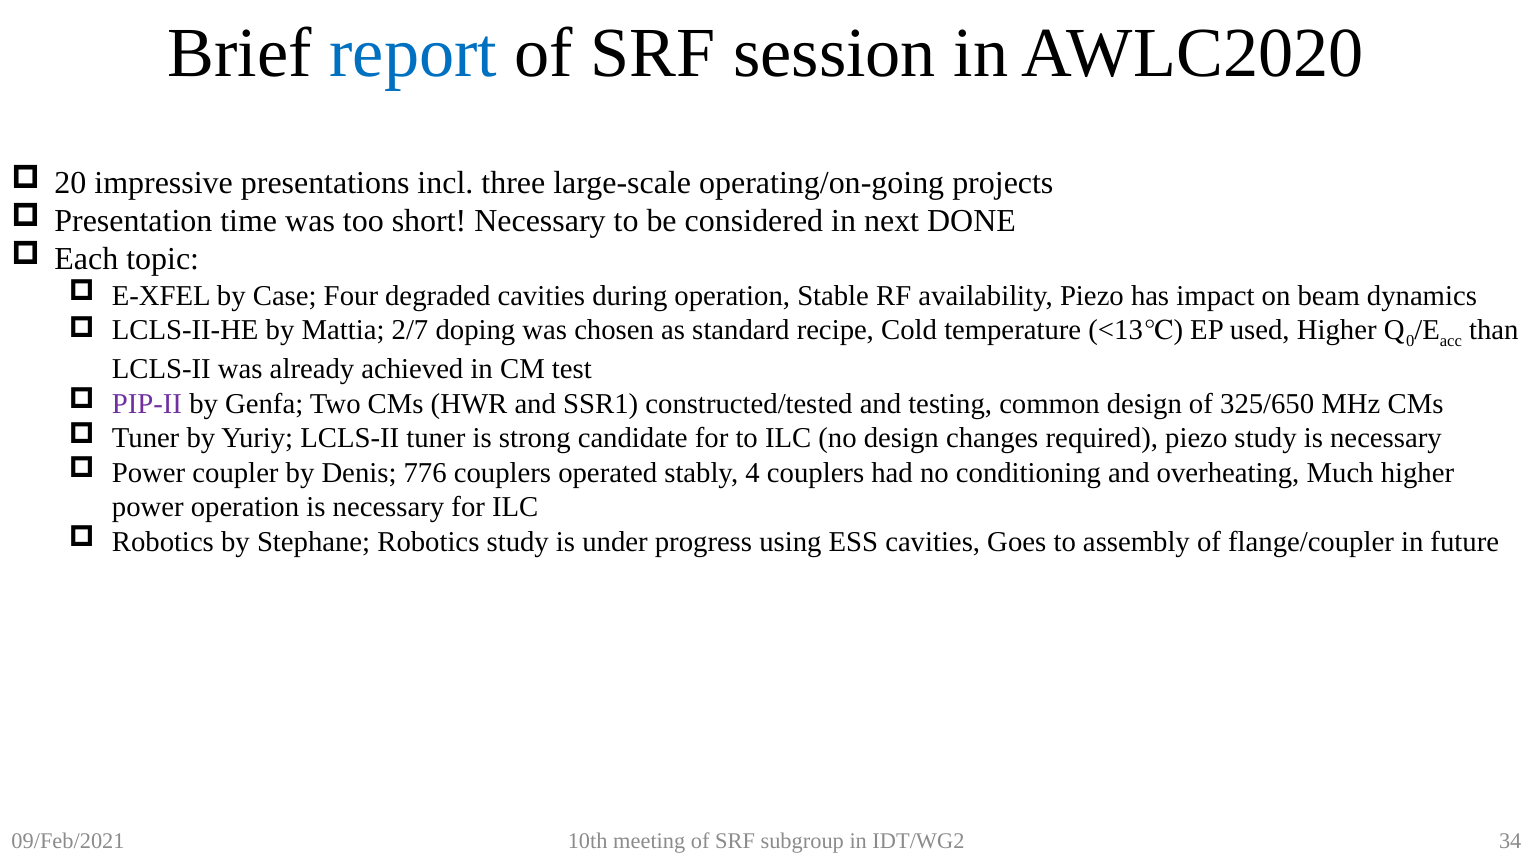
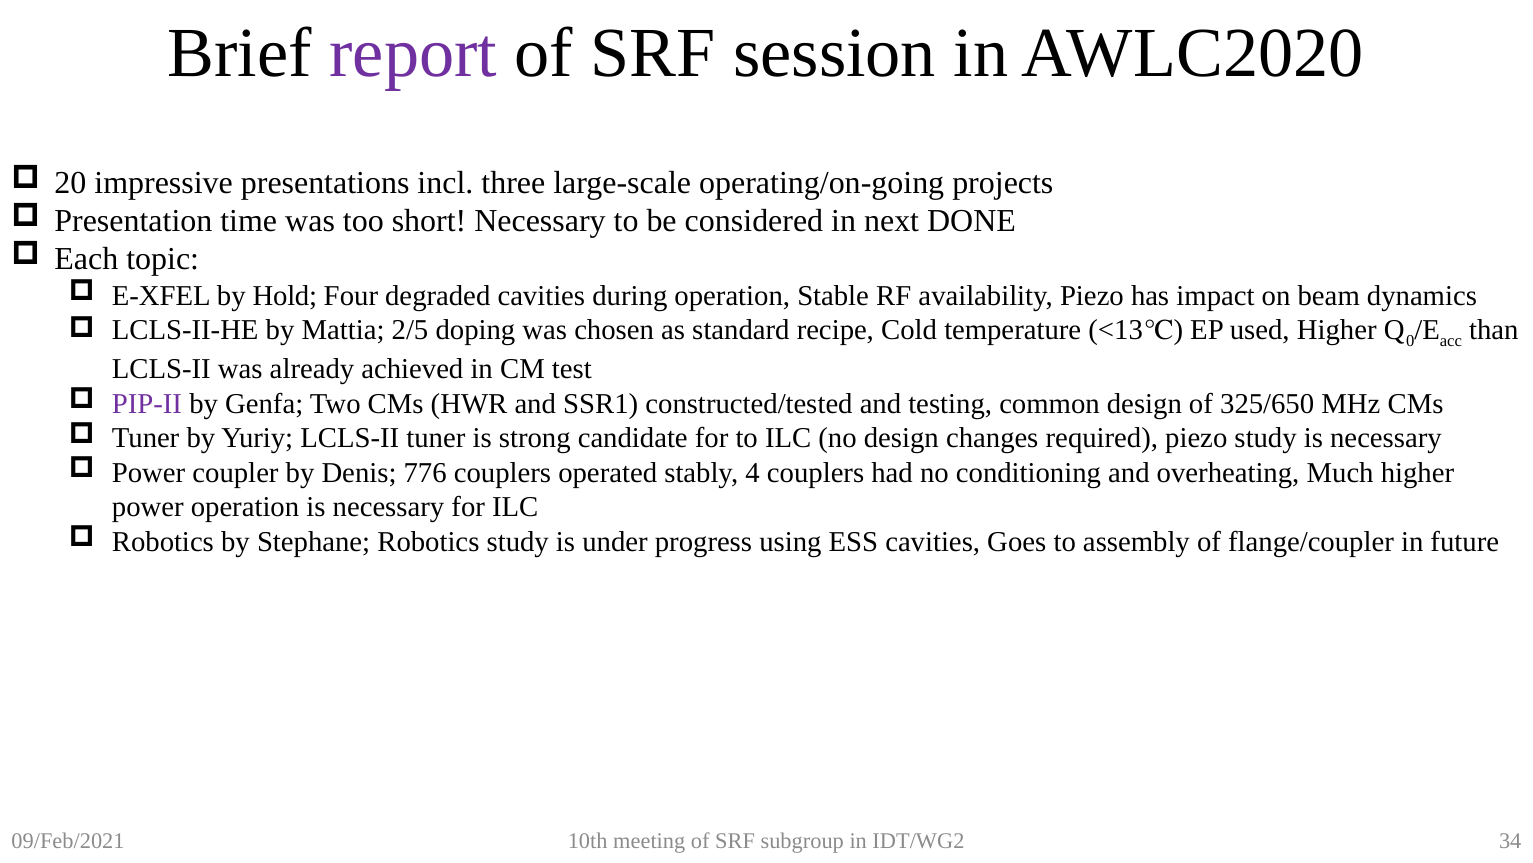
report colour: blue -> purple
Case: Case -> Hold
2/7: 2/7 -> 2/5
